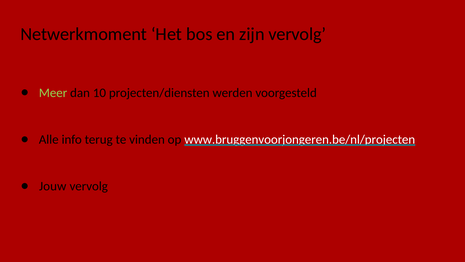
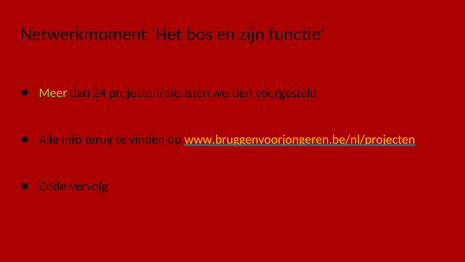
zijn vervolg: vervolg -> functie
10: 10 -> 24
www.bruggenvoorjongeren.be/nl/projecten colour: white -> yellow
Jouw: Jouw -> Code
